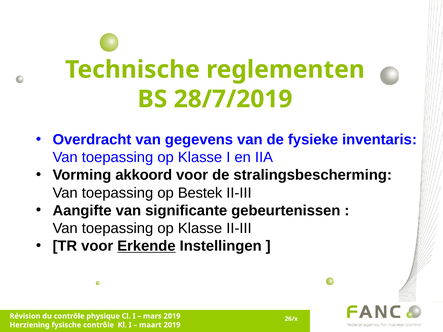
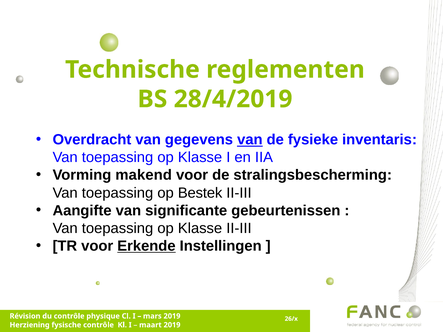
28/7/2019: 28/7/2019 -> 28/4/2019
van at (250, 140) underline: none -> present
akkoord: akkoord -> makend
